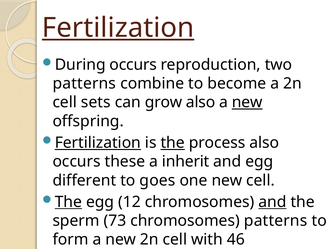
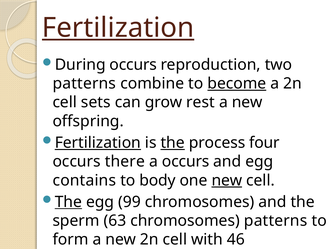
become underline: none -> present
grow also: also -> rest
new at (247, 102) underline: present -> none
process also: also -> four
these: these -> there
a inherit: inherit -> occurs
different: different -> contains
goes: goes -> body
new at (227, 180) underline: none -> present
12: 12 -> 99
and at (272, 202) underline: present -> none
73: 73 -> 63
